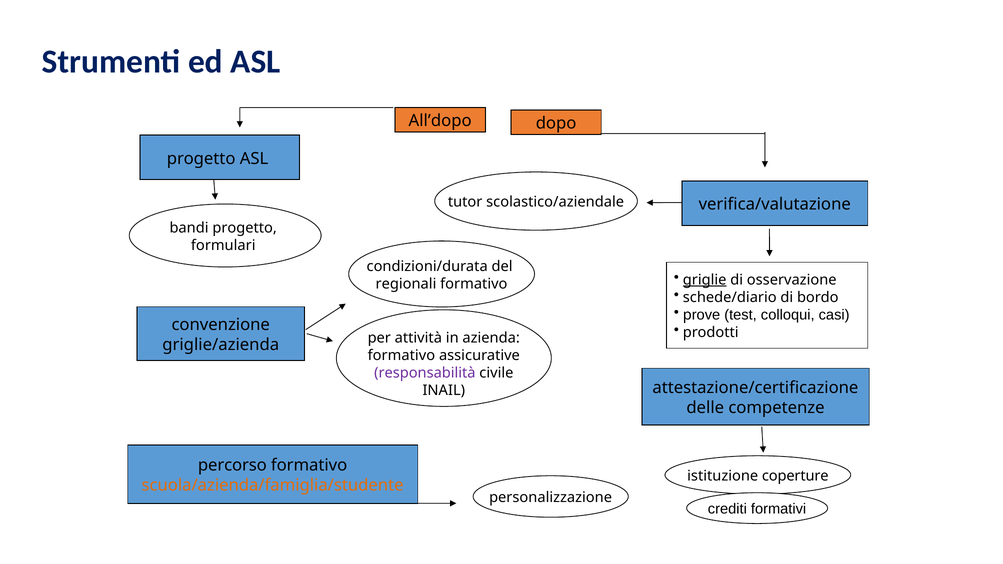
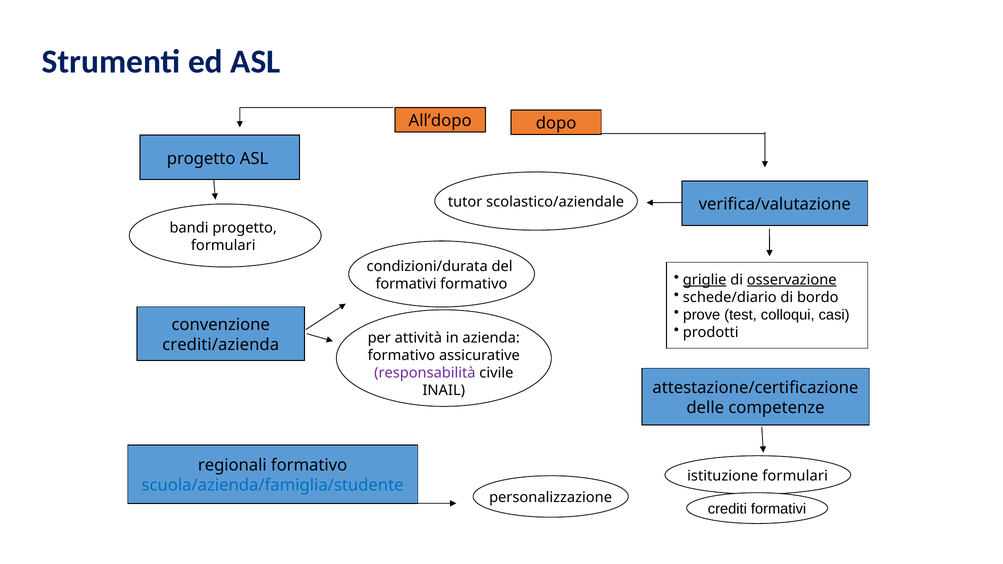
osservazione underline: none -> present
regionali at (406, 284): regionali -> formativi
griglie/azienda: griglie/azienda -> crediti/azienda
percorso: percorso -> regionali
istituzione coperture: coperture -> formulari
scuola/azienda/famiglia/studente colour: orange -> blue
